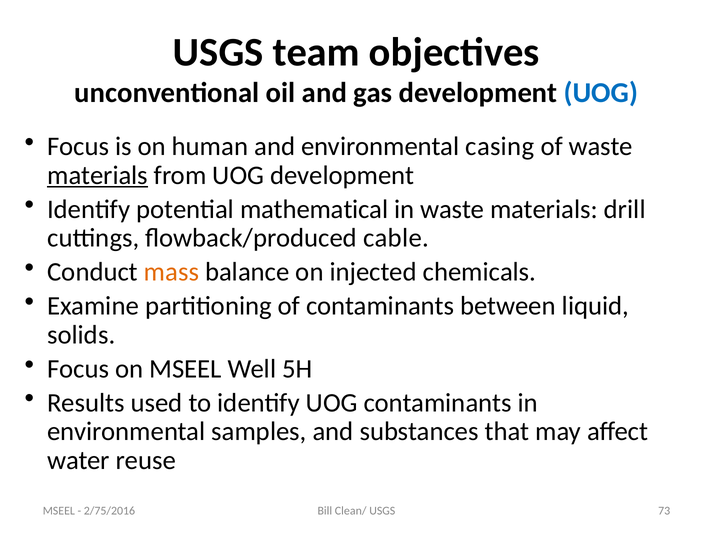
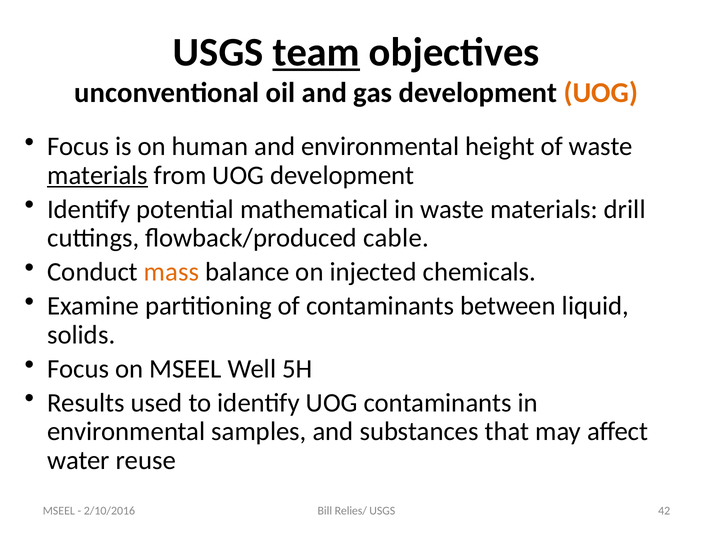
team underline: none -> present
UOG at (601, 93) colour: blue -> orange
casing: casing -> height
2/75/2016: 2/75/2016 -> 2/10/2016
Clean/: Clean/ -> Relies/
73: 73 -> 42
